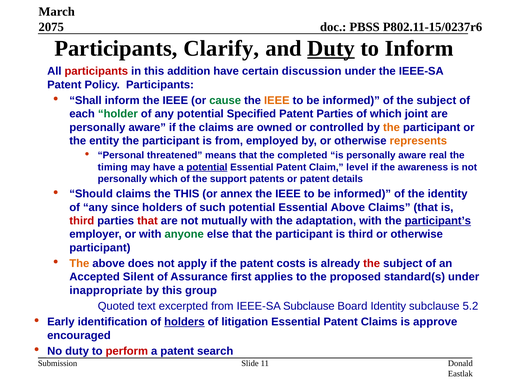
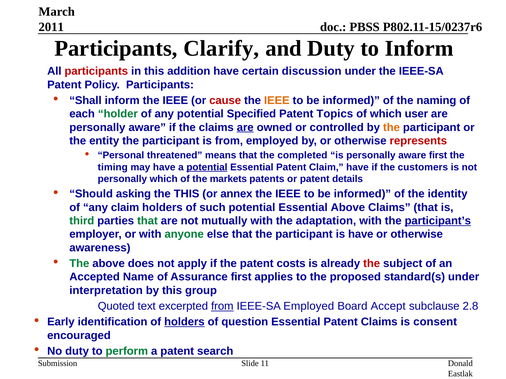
2075: 2075 -> 2011
Duty at (331, 48) underline: present -> none
cause colour: green -> red
of the subject: subject -> naming
Patent Parties: Parties -> Topics
joint: joint -> user
are at (245, 127) underline: none -> present
represents colour: orange -> red
aware real: real -> first
Claim level: level -> have
awareness: awareness -> customers
support: support -> markets
Should claims: claims -> asking
any since: since -> claim
third at (82, 221) colour: red -> green
that at (147, 221) colour: red -> green
participant is third: third -> have
participant at (100, 248): participant -> awareness
The at (79, 264) colour: orange -> green
Silent: Silent -> Name
inappropriate: inappropriate -> interpretation
from at (222, 307) underline: none -> present
IEEE-SA Subclause: Subclause -> Employed
Board Identity: Identity -> Accept
5.2: 5.2 -> 2.8
litigation: litigation -> question
approve: approve -> consent
perform colour: red -> green
